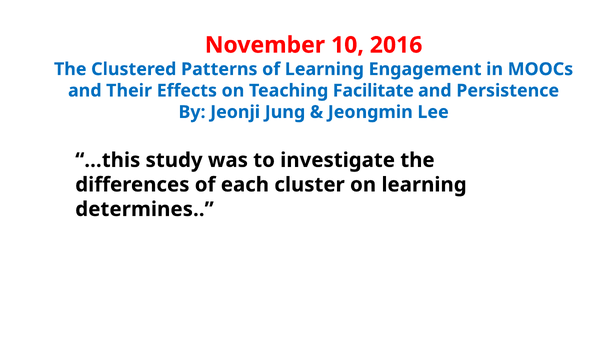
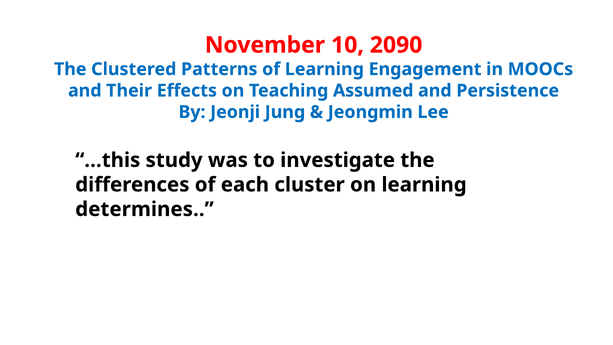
2016: 2016 -> 2090
Facilitate: Facilitate -> Assumed
